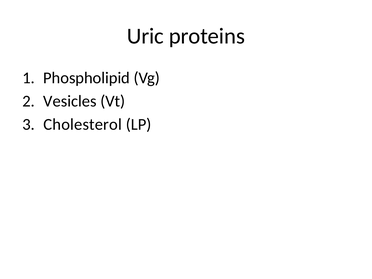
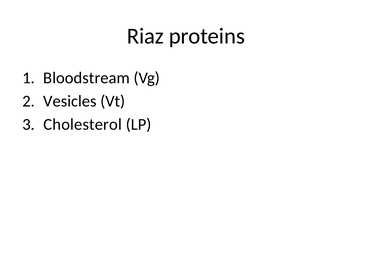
Uric: Uric -> Riaz
Phospholipid: Phospholipid -> Bloodstream
